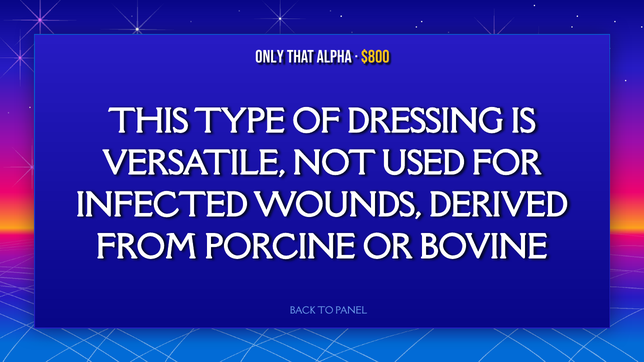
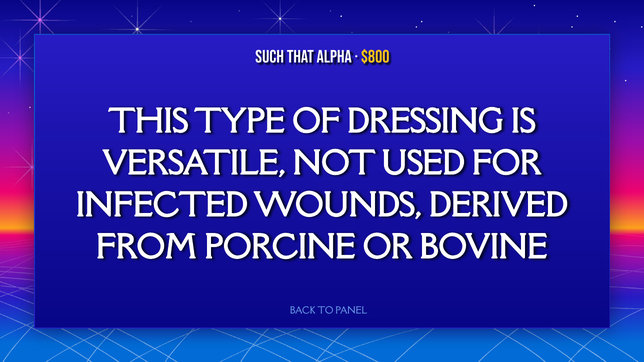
Only: Only -> Such
